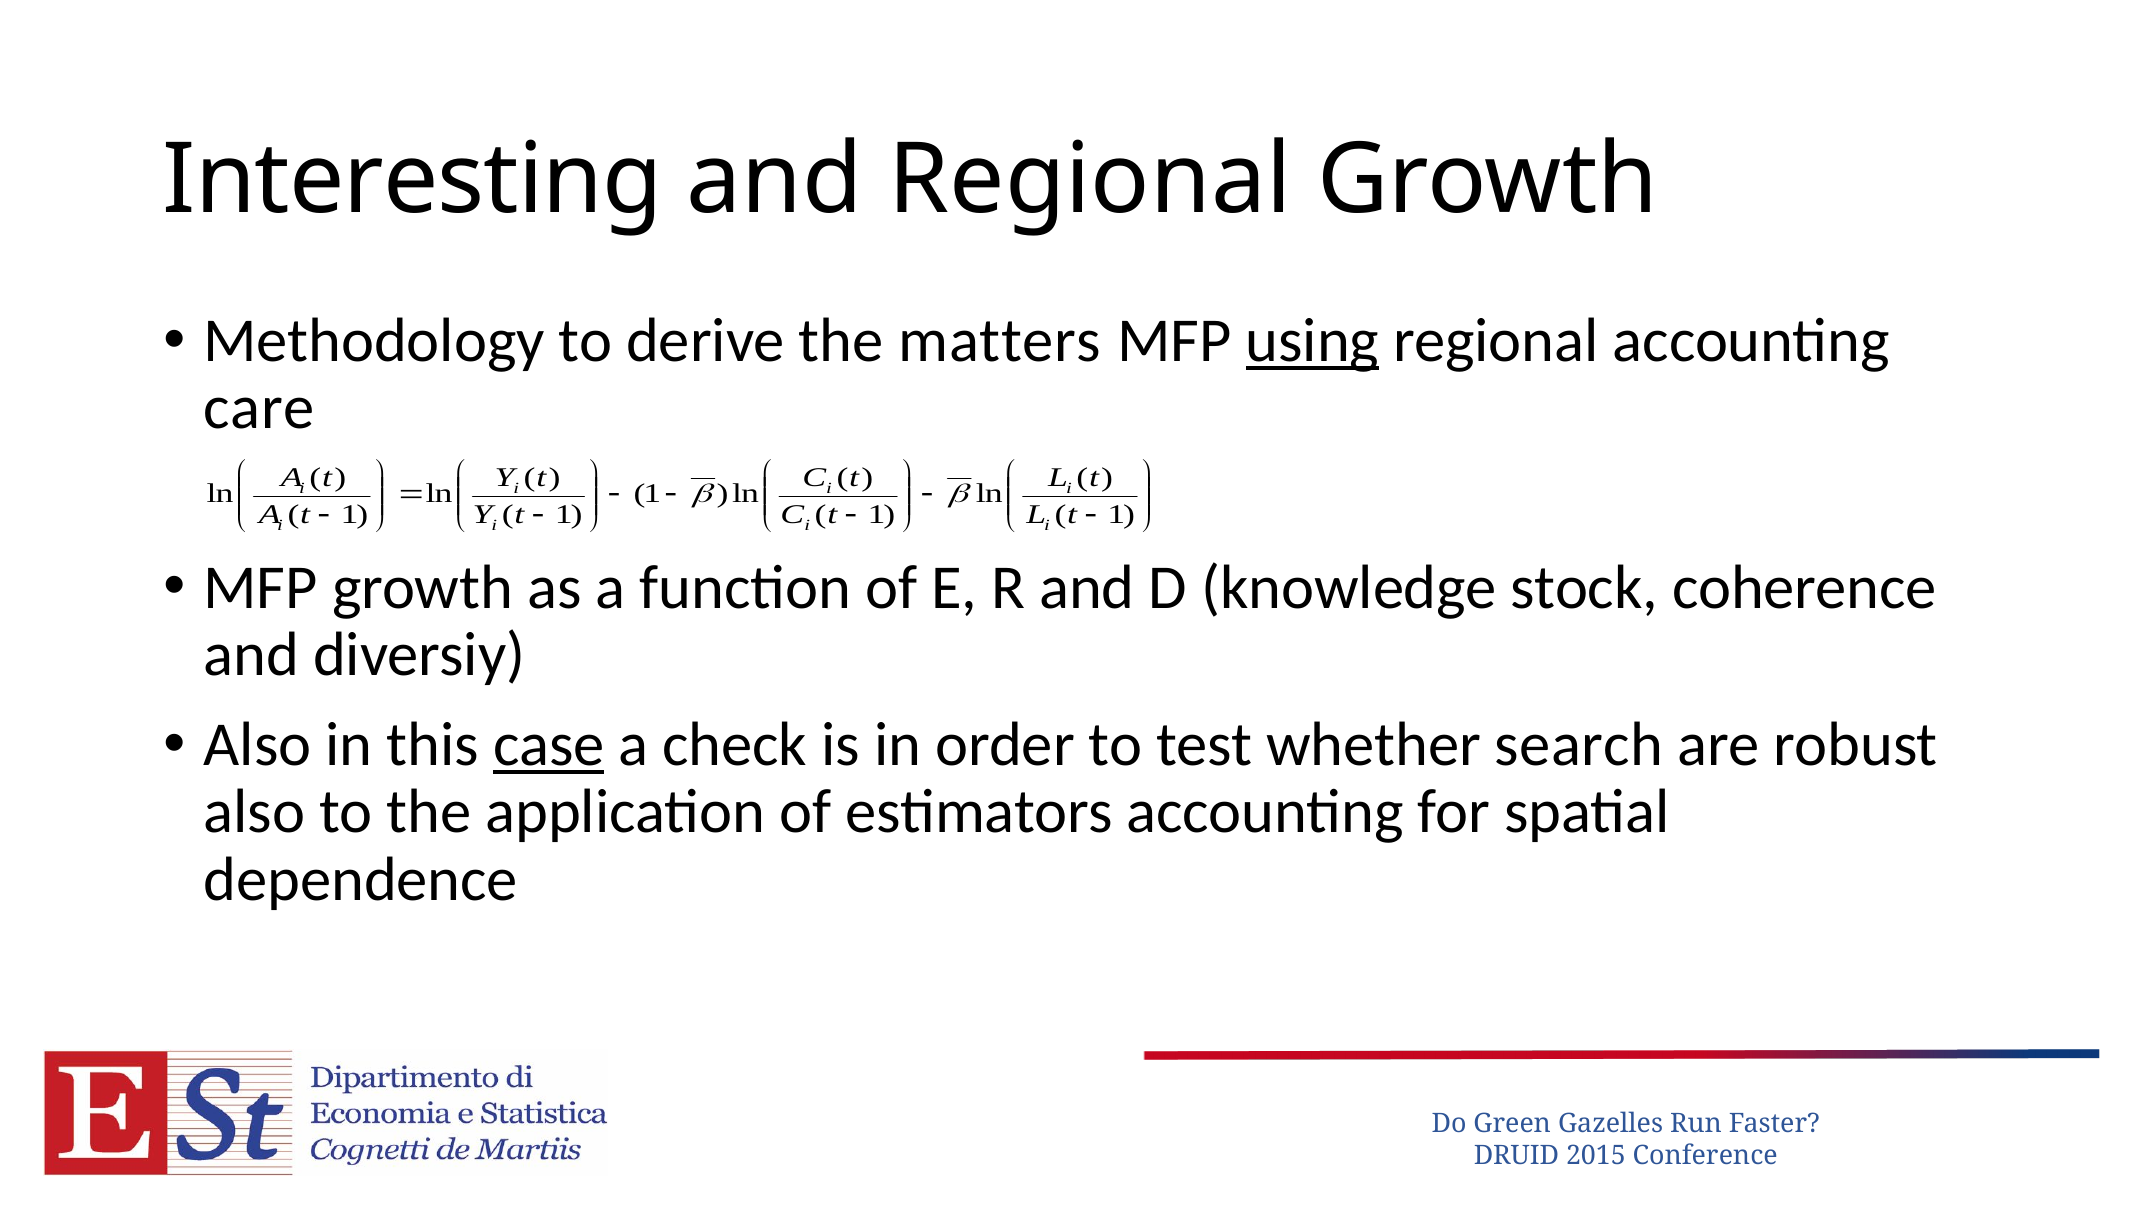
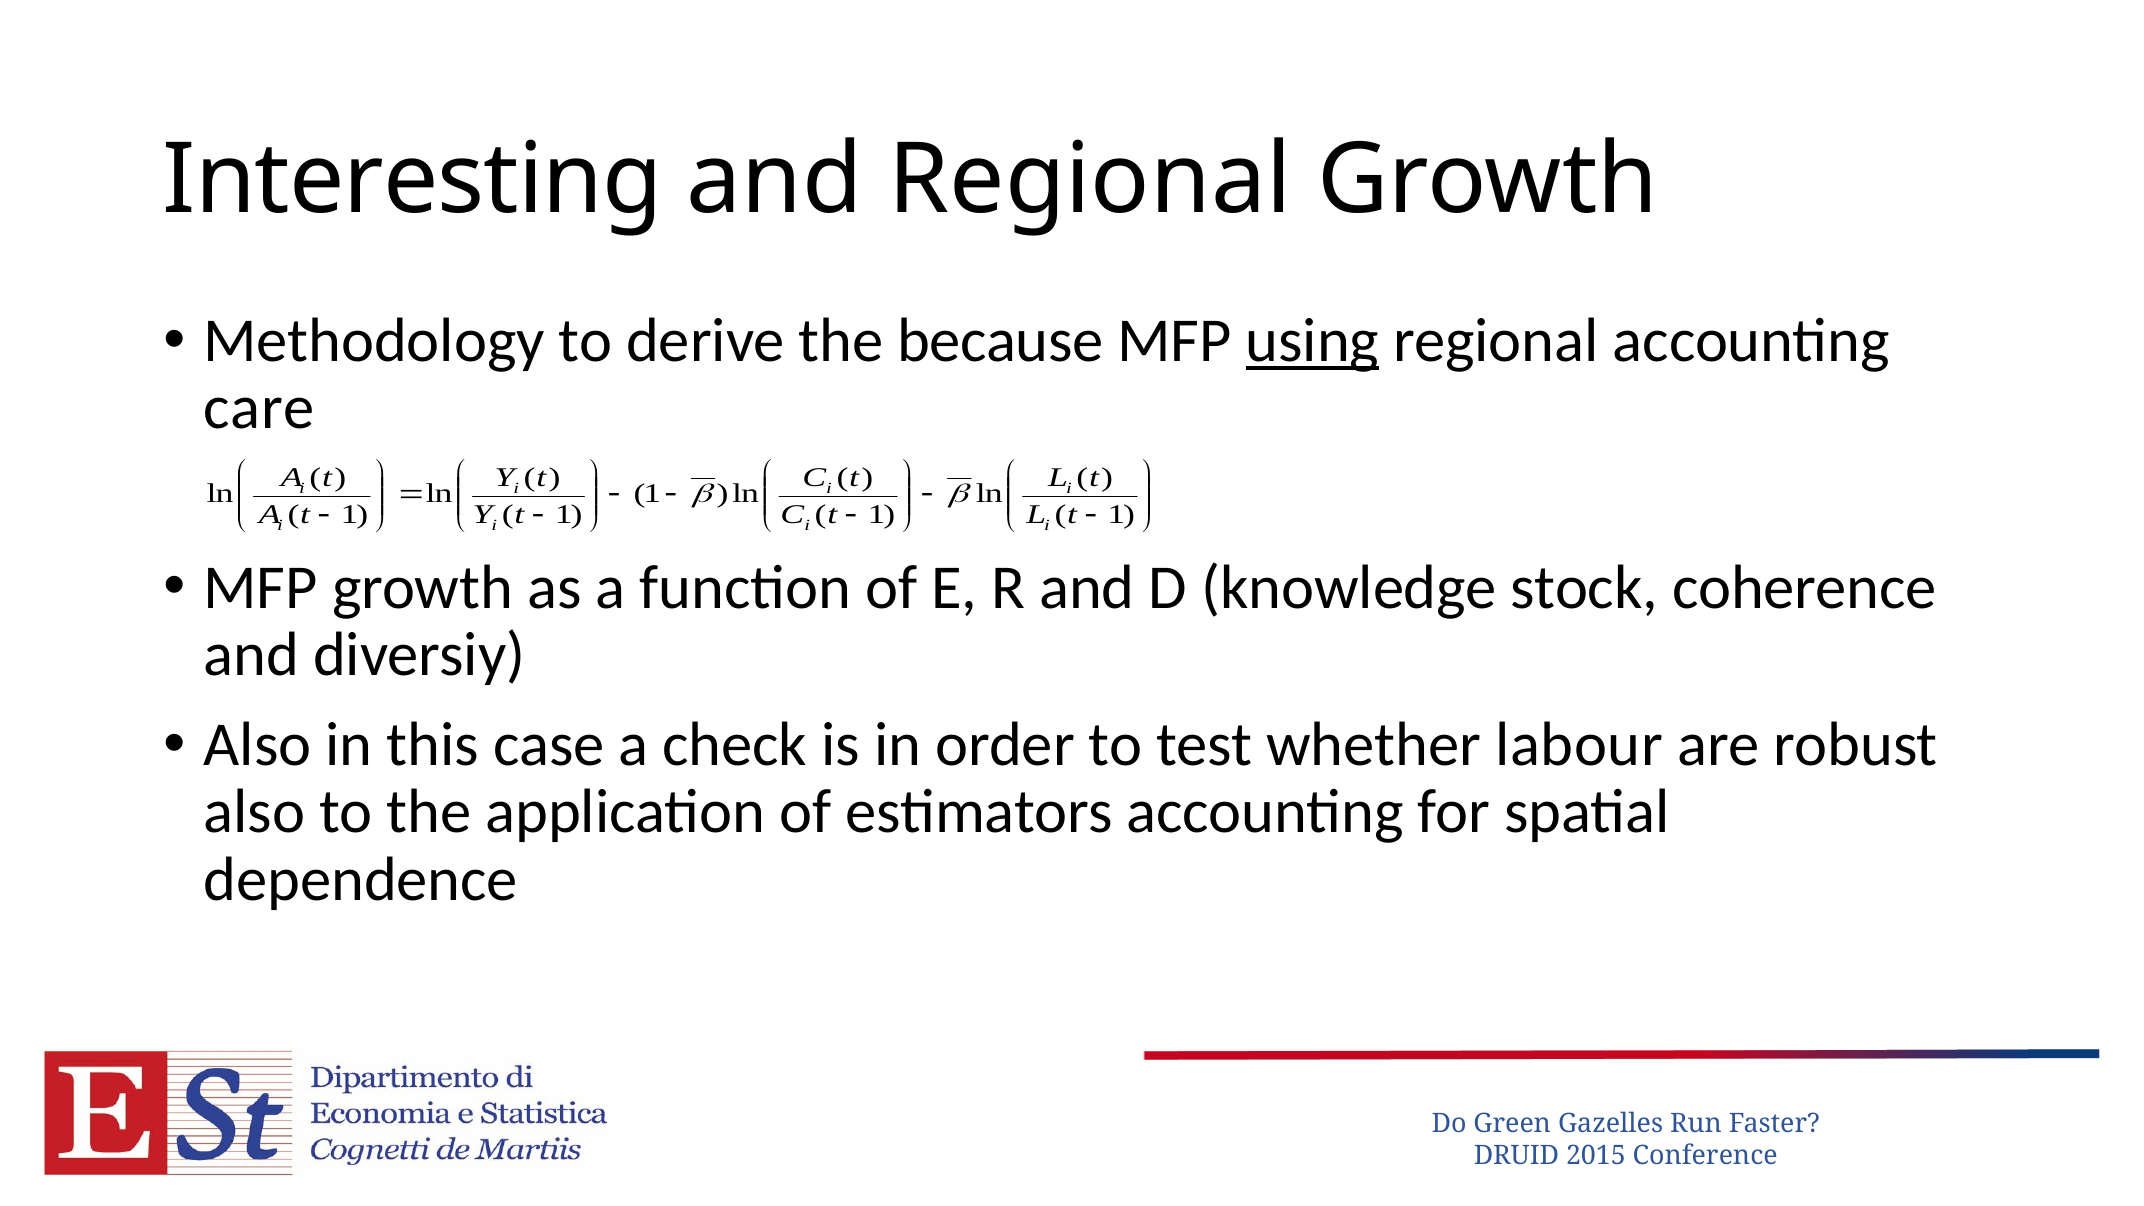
matters: matters -> because
case underline: present -> none
search: search -> labour
